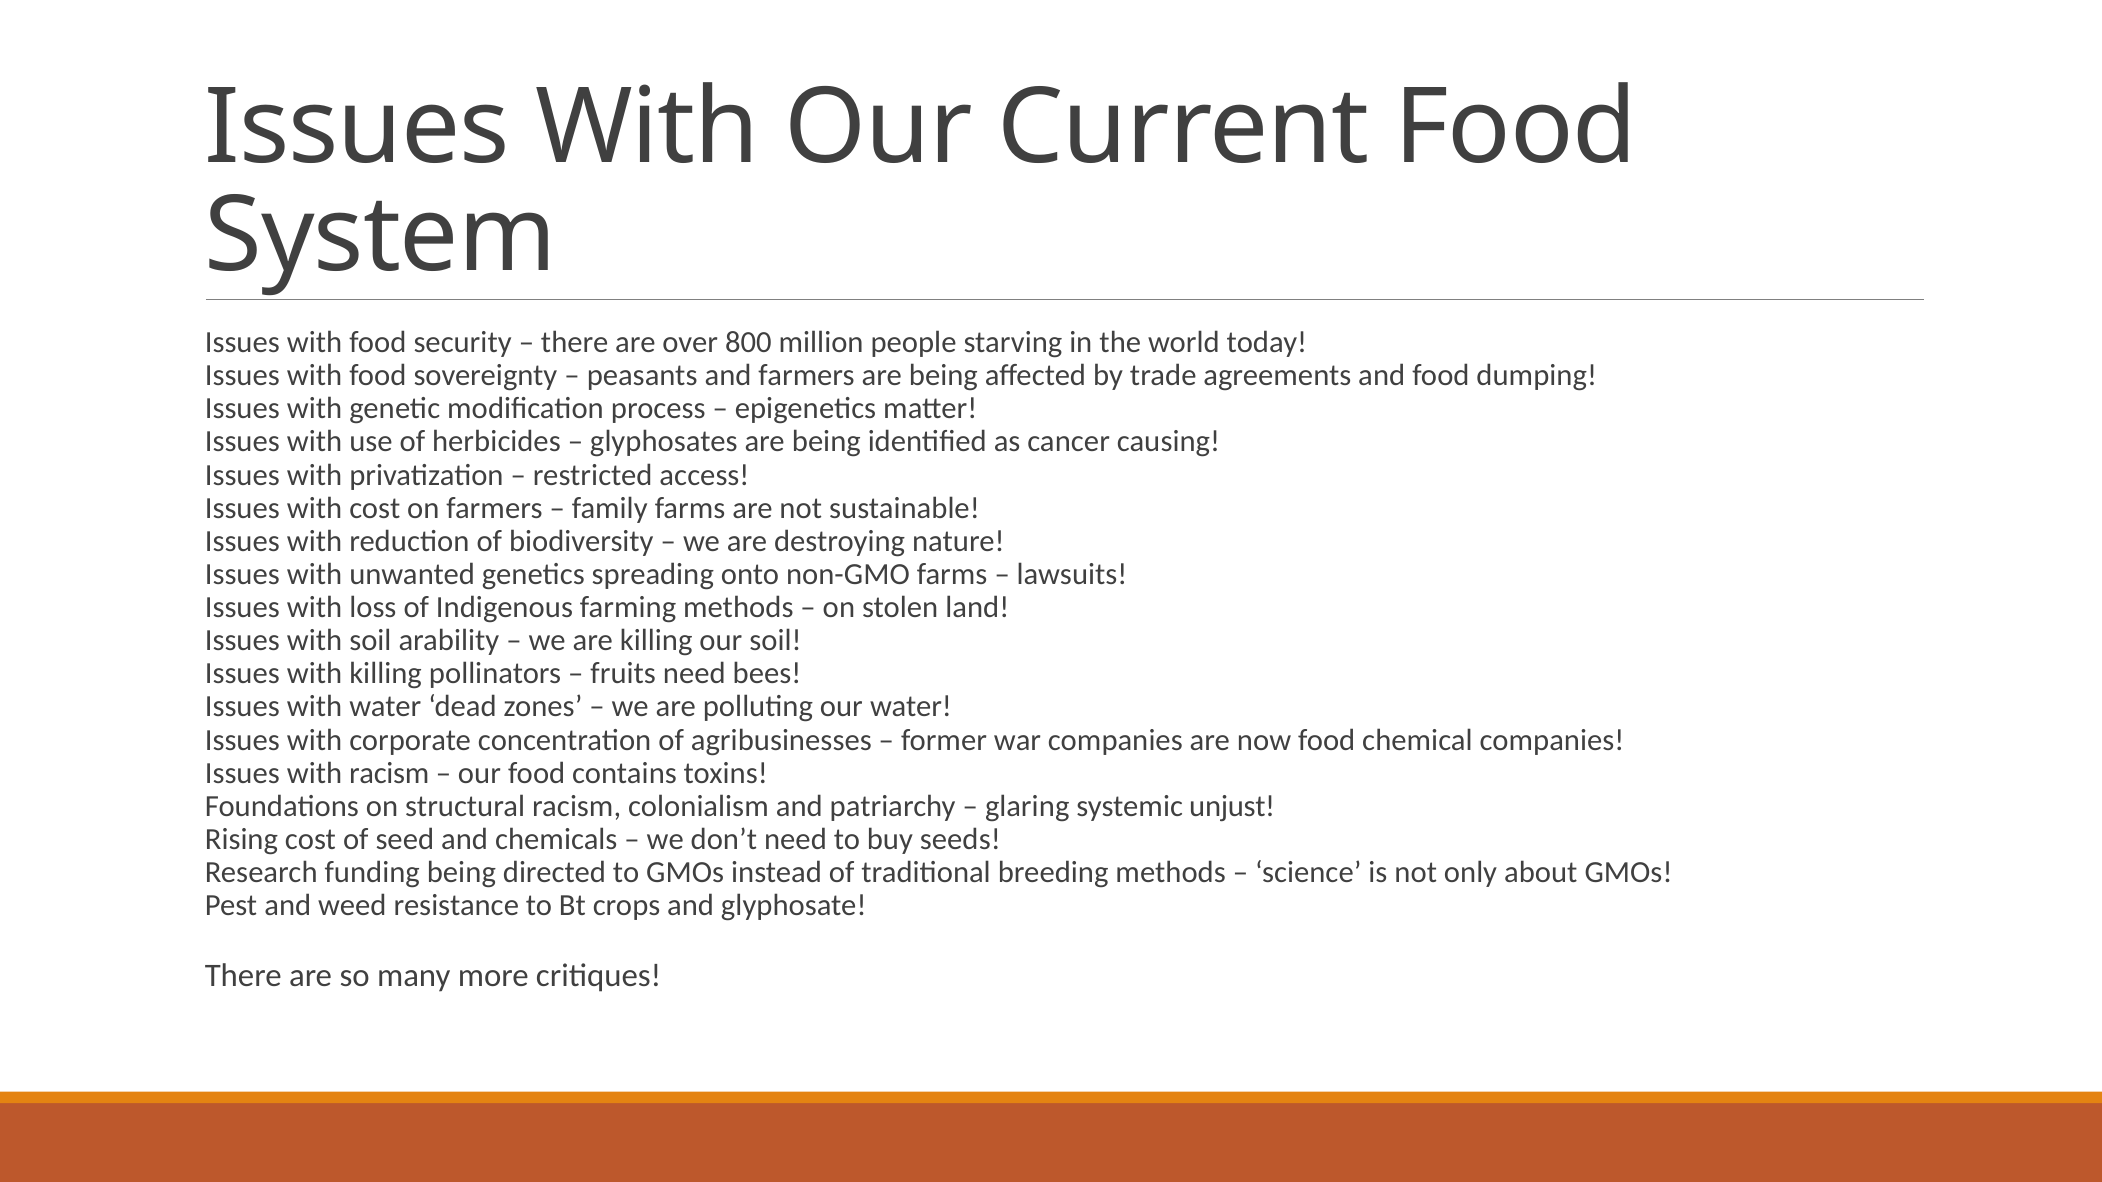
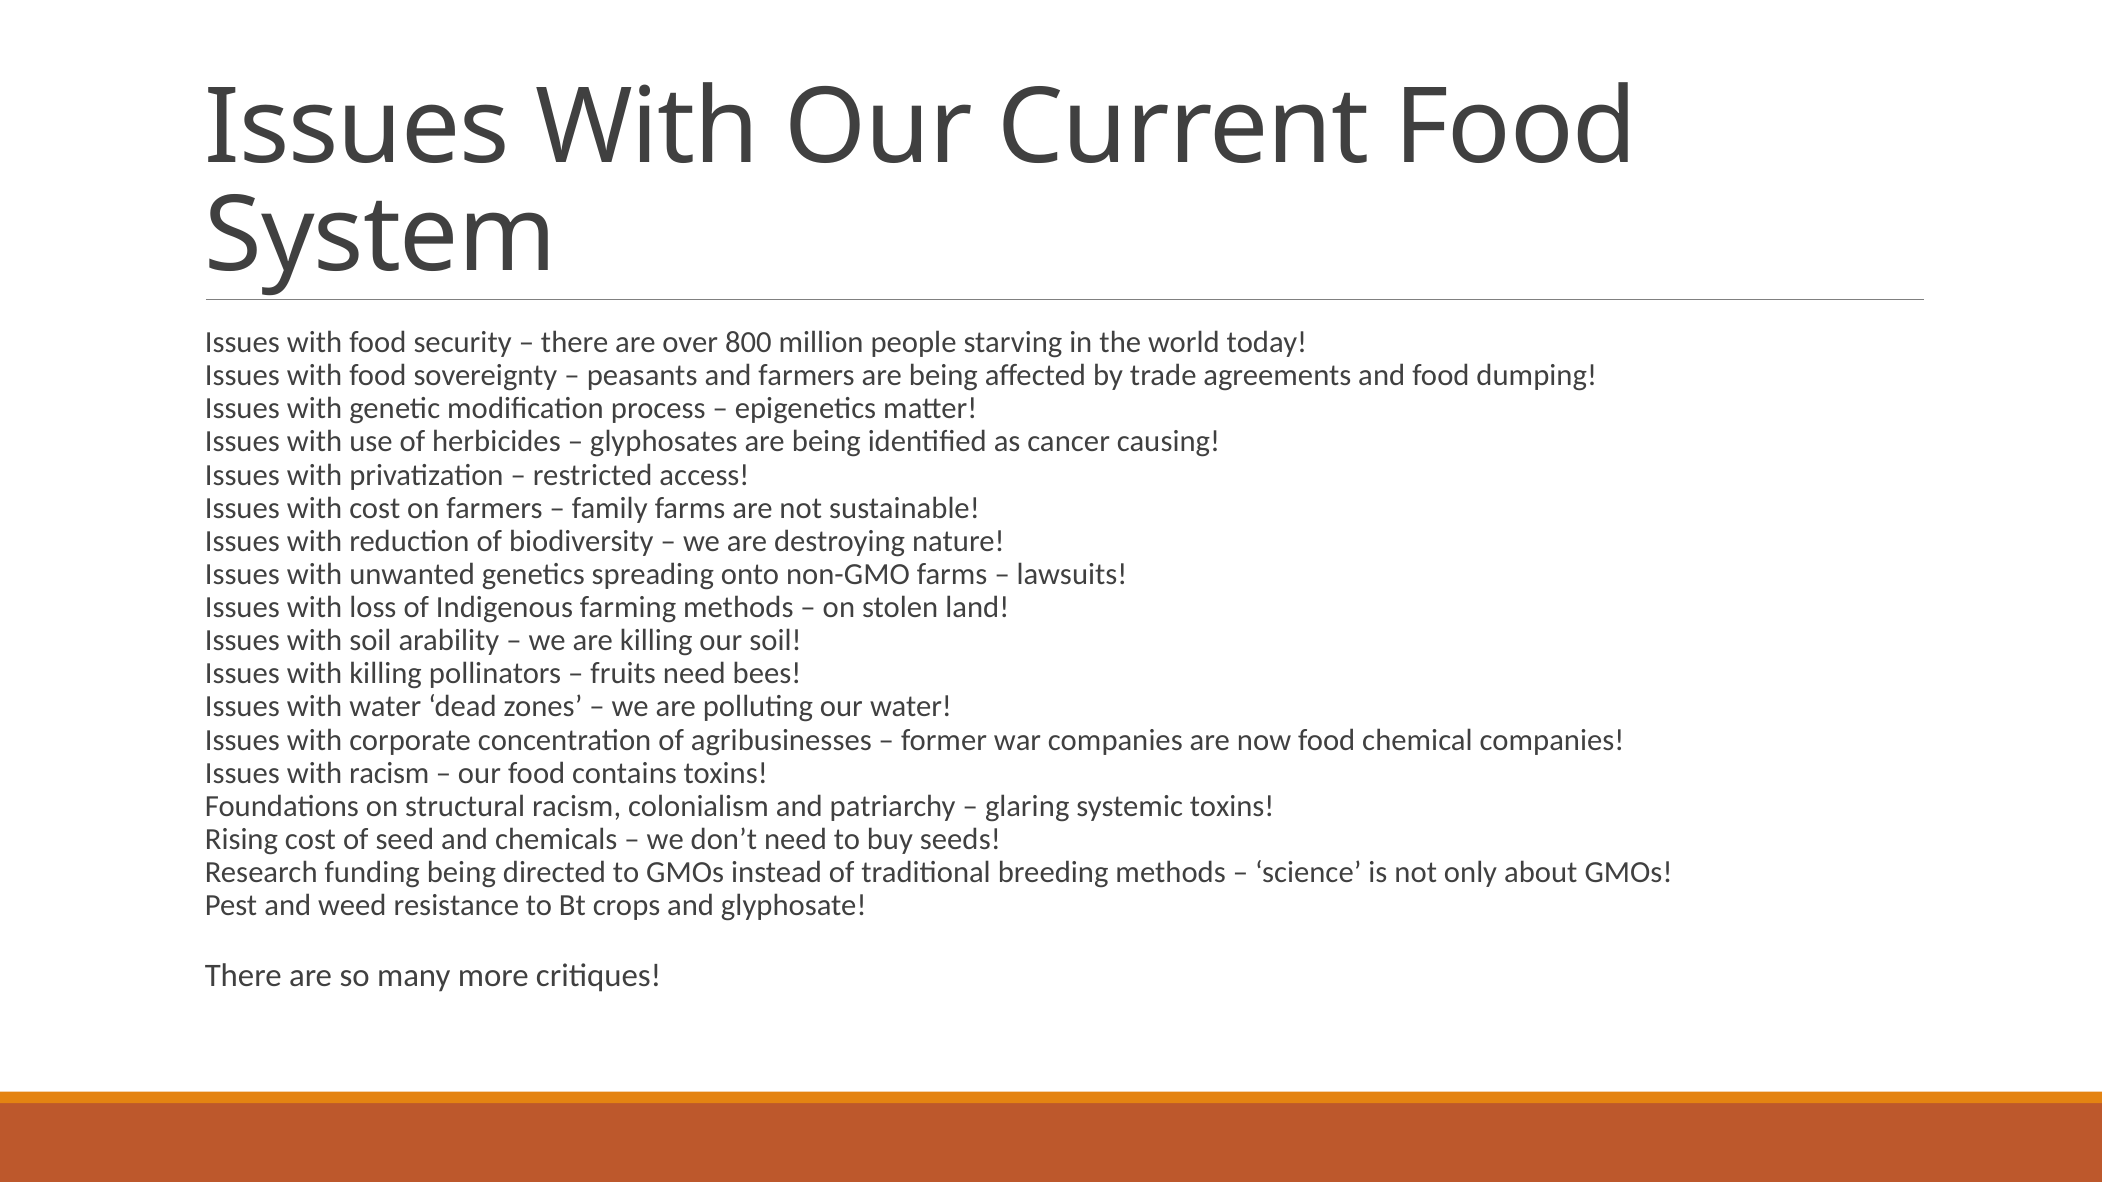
systemic unjust: unjust -> toxins
